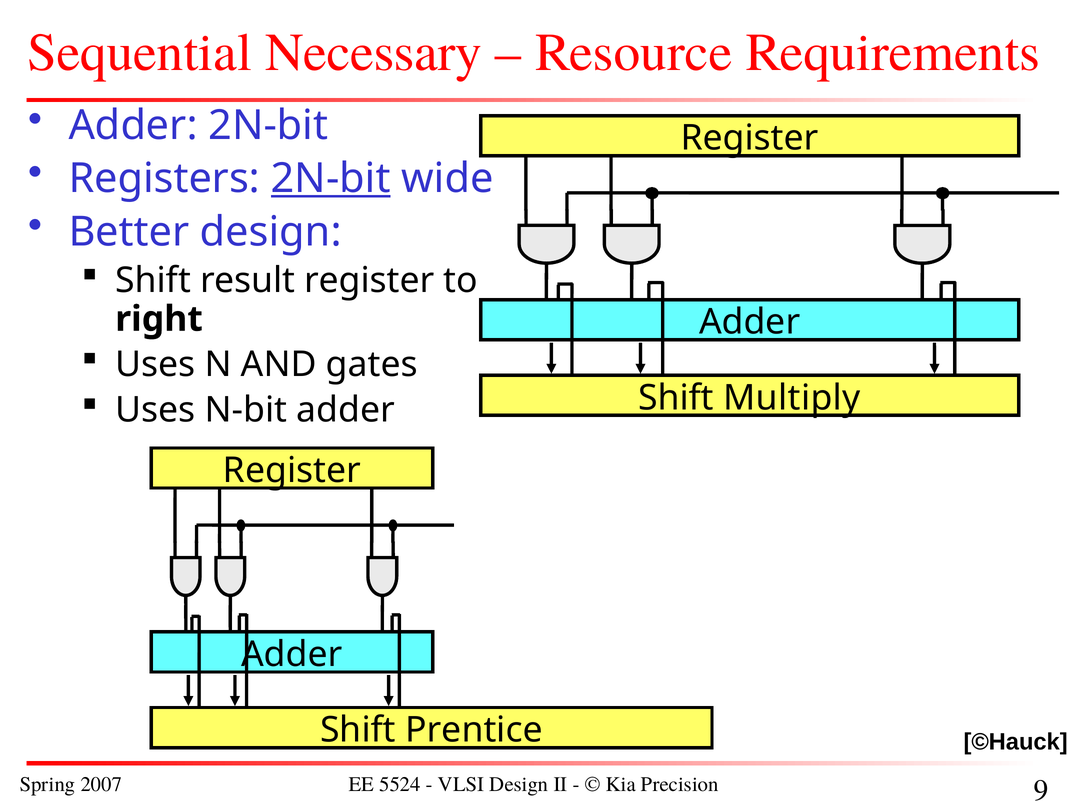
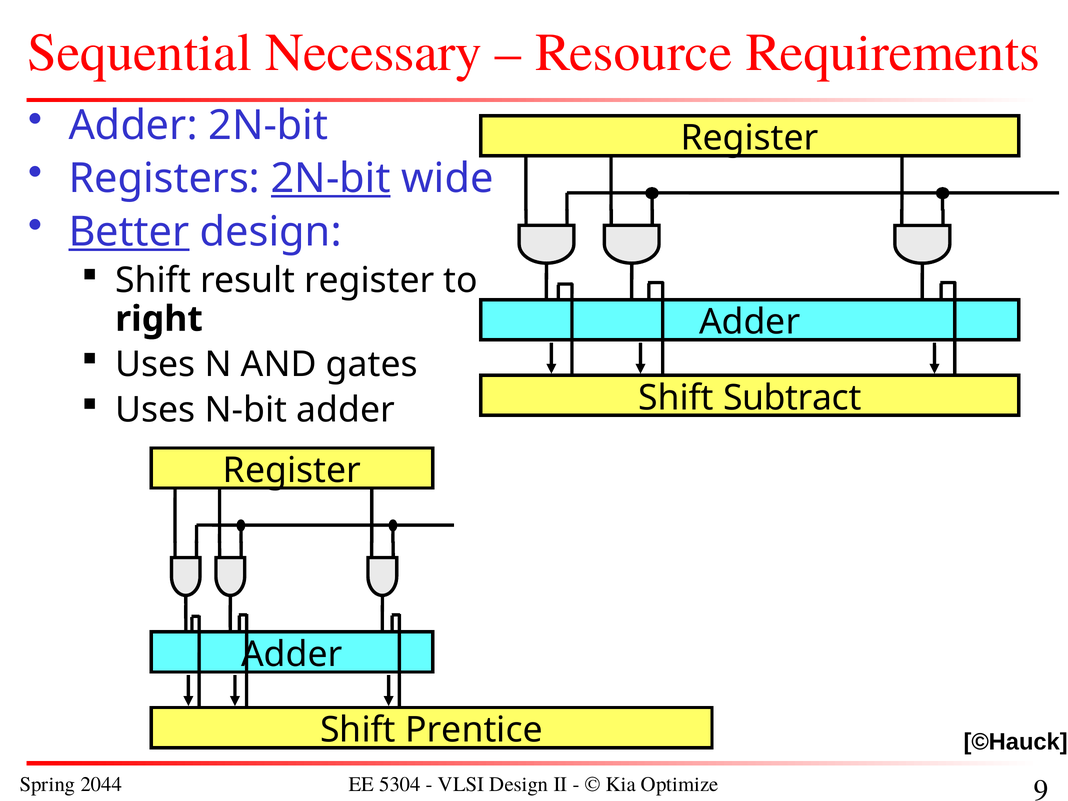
Better underline: none -> present
Multiply: Multiply -> Subtract
2007: 2007 -> 2044
5524: 5524 -> 5304
Precision: Precision -> Optimize
